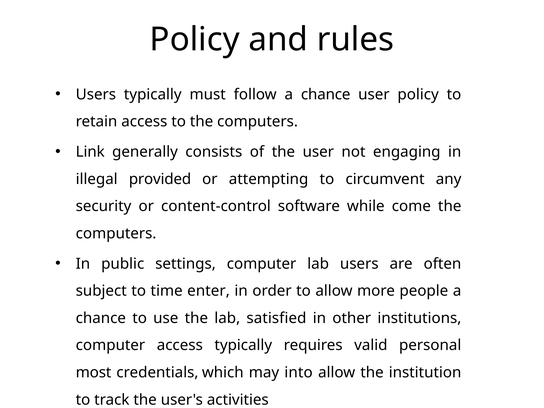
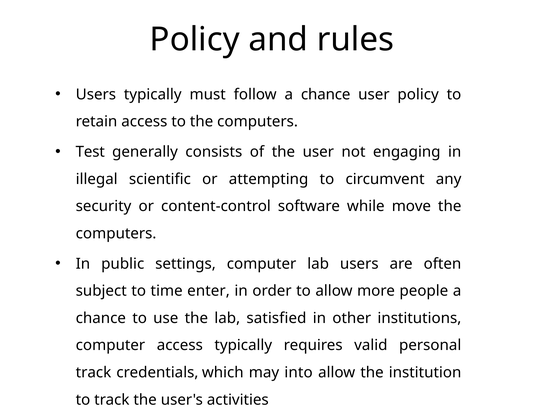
Link: Link -> Test
provided: provided -> scientific
come: come -> move
most at (94, 372): most -> track
